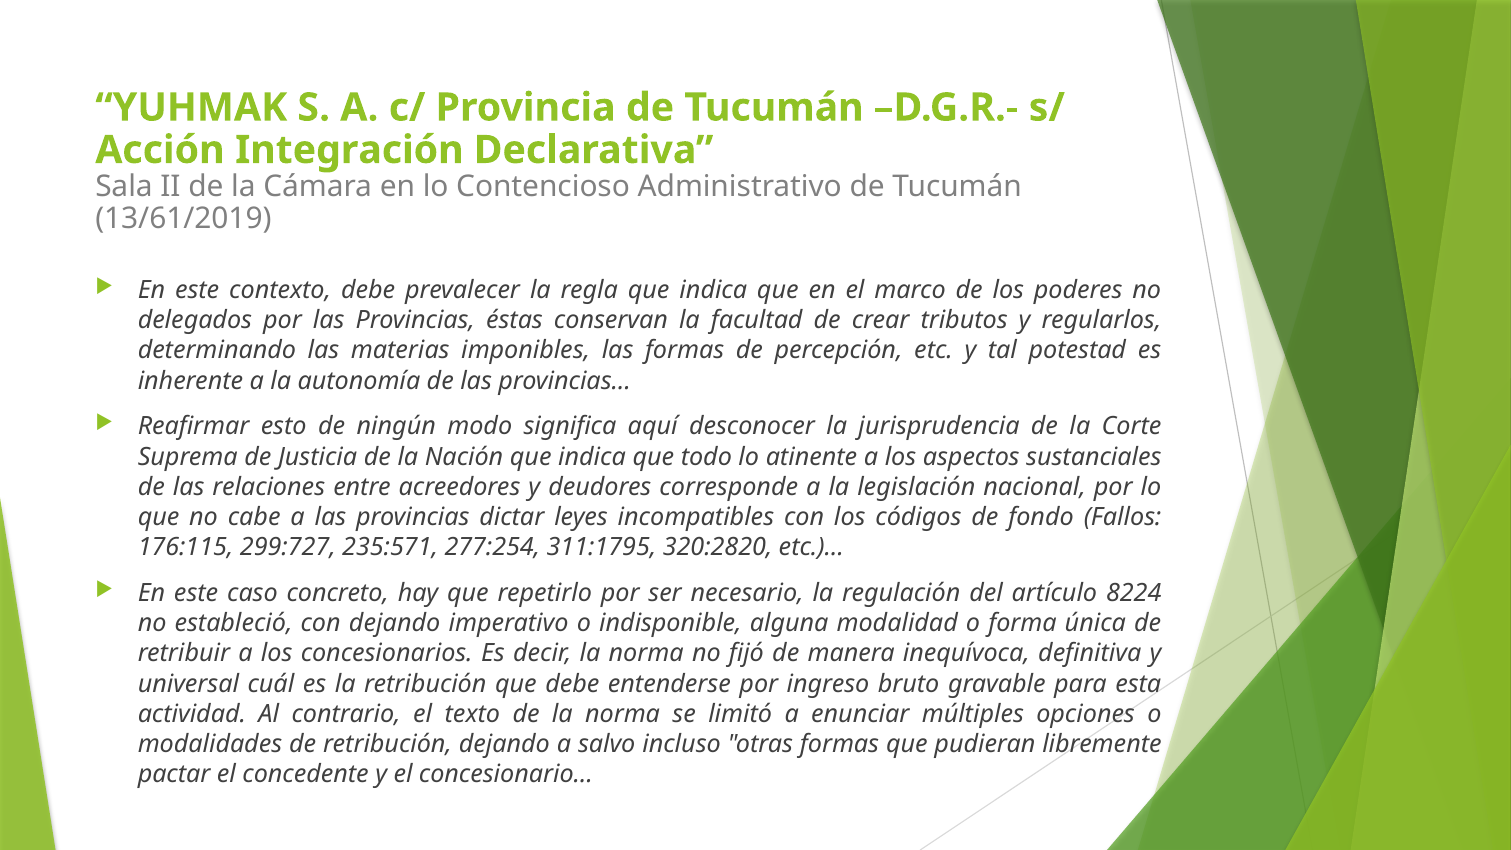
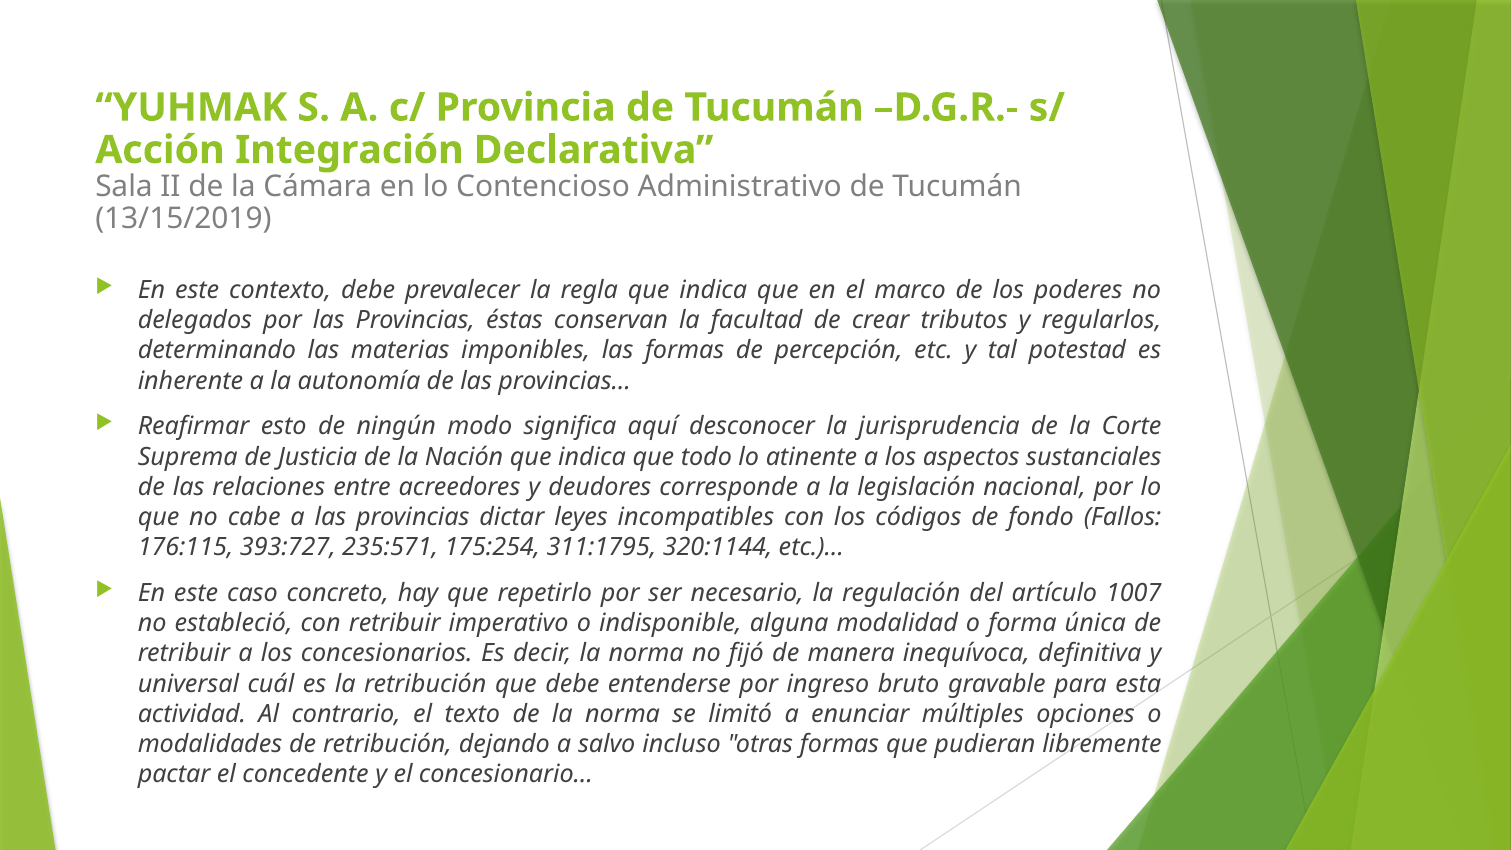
13/61/2019: 13/61/2019 -> 13/15/2019
299:727: 299:727 -> 393:727
277:254: 277:254 -> 175:254
320:2820: 320:2820 -> 320:1144
8224: 8224 -> 1007
con dejando: dejando -> retribuir
